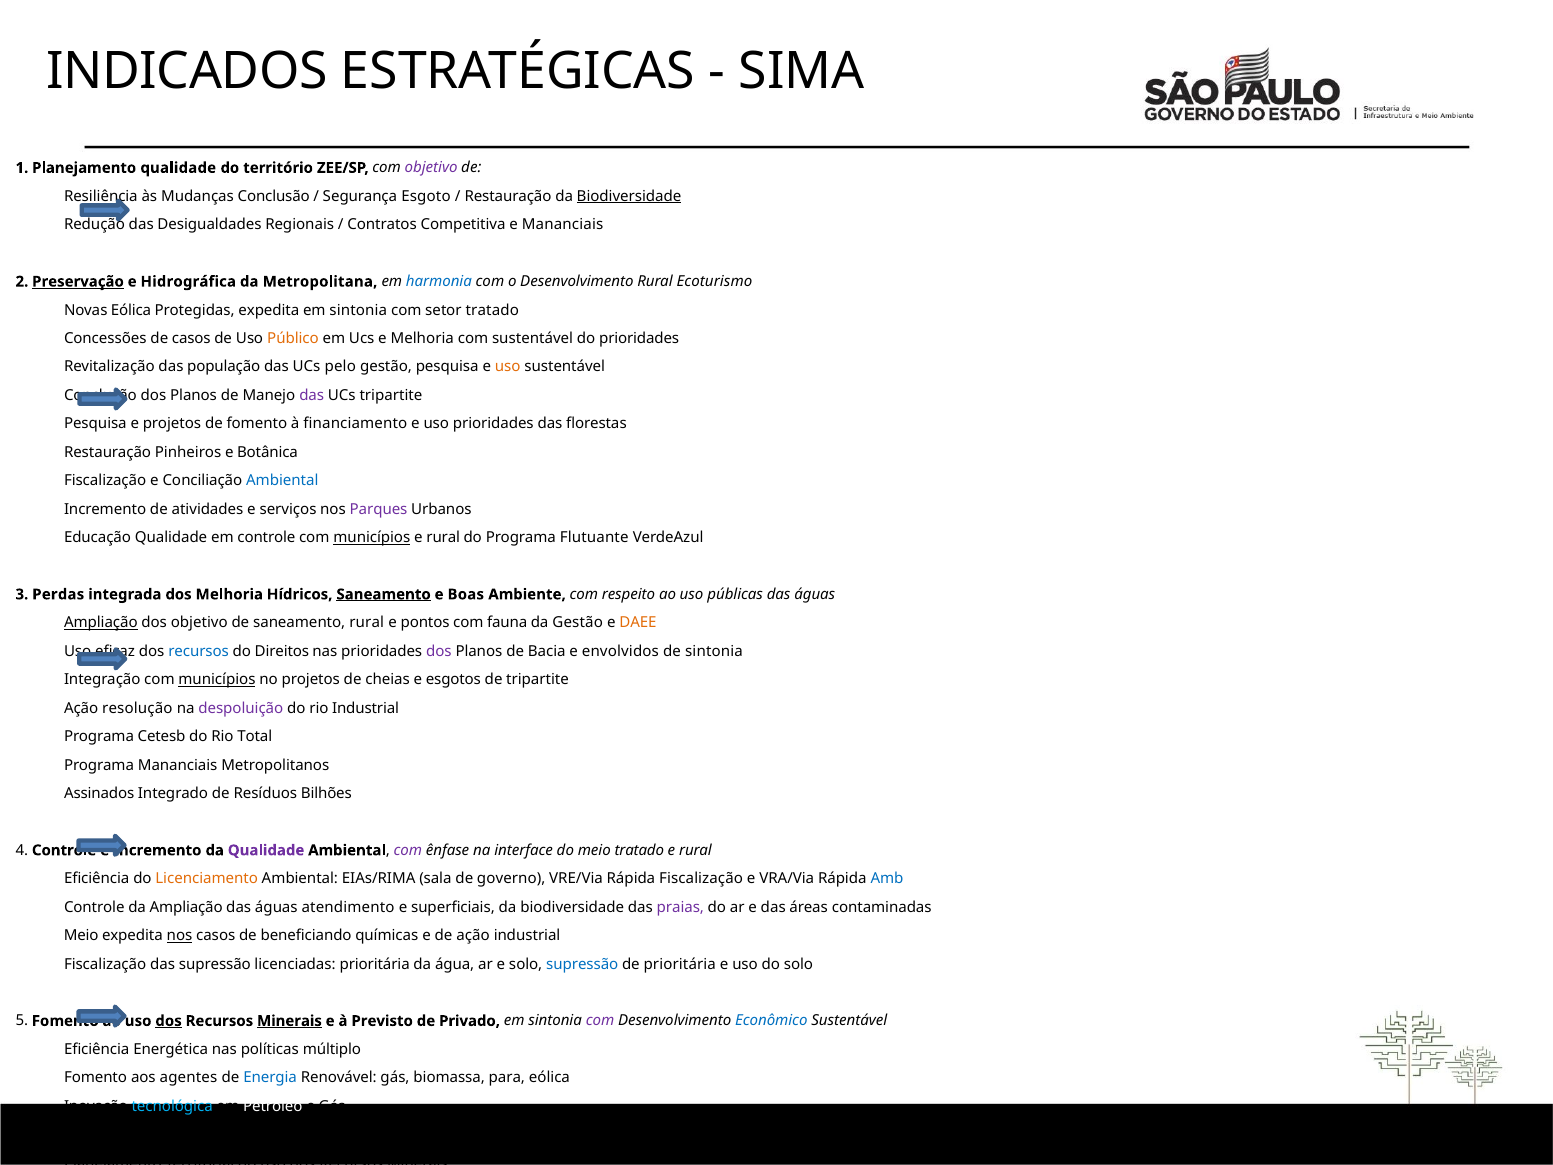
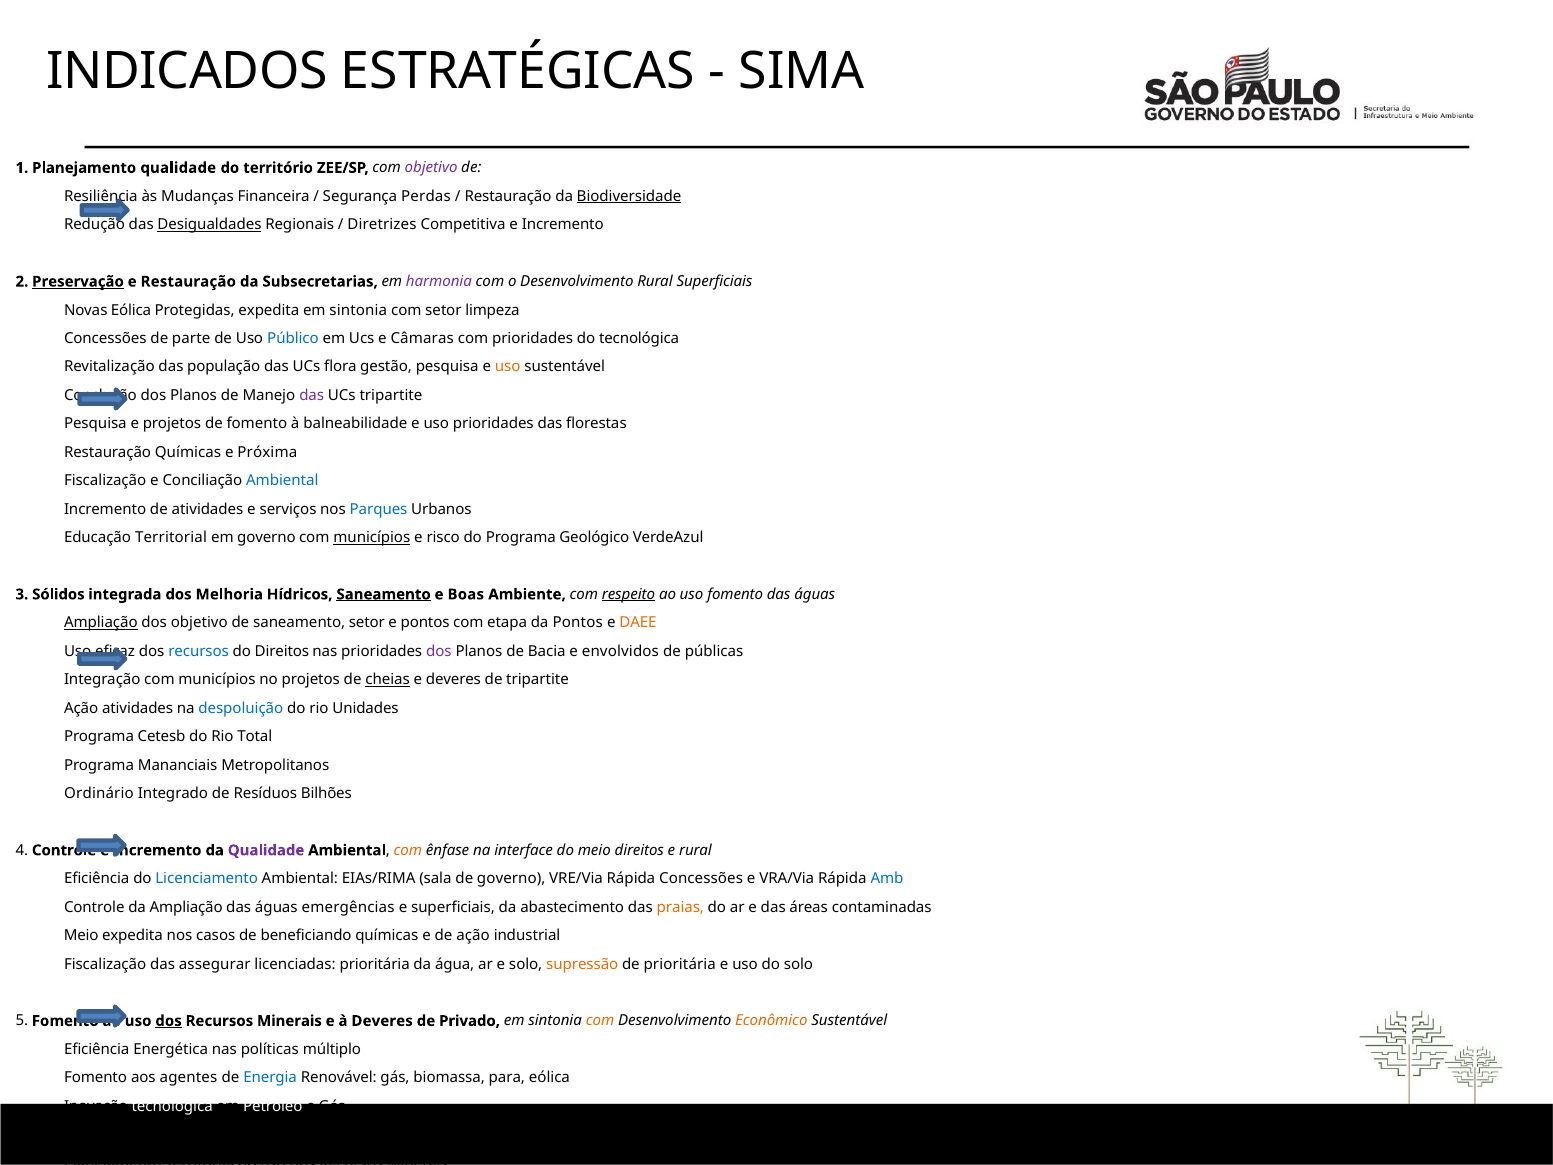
Mudanças Conclusão: Conclusão -> Financeira
Esgoto: Esgoto -> Perdas
Desigualdades underline: none -> present
Contratos: Contratos -> Diretrizes
Competitiva e Mananciais: Mananciais -> Incremento
e Hidrográfica: Hidrográfica -> Restauração
Metropolitana: Metropolitana -> Subsecretarias
harmonia colour: blue -> purple
Rural Ecoturismo: Ecoturismo -> Superficiais
setor tratado: tratado -> limpeza
de casos: casos -> parte
Público colour: orange -> blue
e Melhoria: Melhoria -> Câmaras
com sustentável: sustentável -> prioridades
do prioridades: prioridades -> tecnológica
pelo: pelo -> flora
financiamento: financiamento -> balneabilidade
Restauração Pinheiros: Pinheiros -> Químicas
Botânica: Botânica -> Próxima
Parques colour: purple -> blue
Educação Qualidade: Qualidade -> Territorial
em controle: controle -> governo
rural at (443, 537): rural -> risco
Flutuante: Flutuante -> Geológico
Perdas: Perdas -> Sólidos
respeito underline: none -> present
uso públicas: públicas -> fomento
saneamento rural: rural -> setor
fauna: fauna -> etapa
da Gestão: Gestão -> Pontos
de sintonia: sintonia -> públicas
municípios at (217, 680) underline: present -> none
cheias underline: none -> present
e esgotos: esgotos -> deveres
Ação resolução: resolução -> atividades
despoluição colour: purple -> blue
rio Industrial: Industrial -> Unidades
Assinados: Assinados -> Ordinário
com at (408, 850) colour: purple -> orange
meio tratado: tratado -> direitos
Licenciamento colour: orange -> blue
Rápida Fiscalização: Fiscalização -> Concessões
atendimento: atendimento -> emergências
superficiais da biodiversidade: biodiversidade -> abastecimento
praias colour: purple -> orange
nos at (180, 935) underline: present -> none
das supressão: supressão -> assegurar
supressão at (582, 964) colour: blue -> orange
Minerais at (289, 1021) underline: present -> none
à Previsto: Previsto -> Deveres
com at (600, 1021) colour: purple -> orange
Econômico colour: blue -> orange
tecnológica at (172, 1106) colour: light blue -> white
